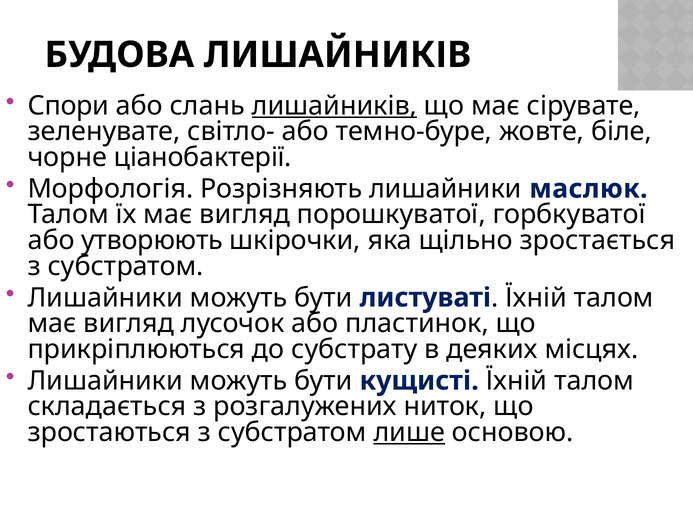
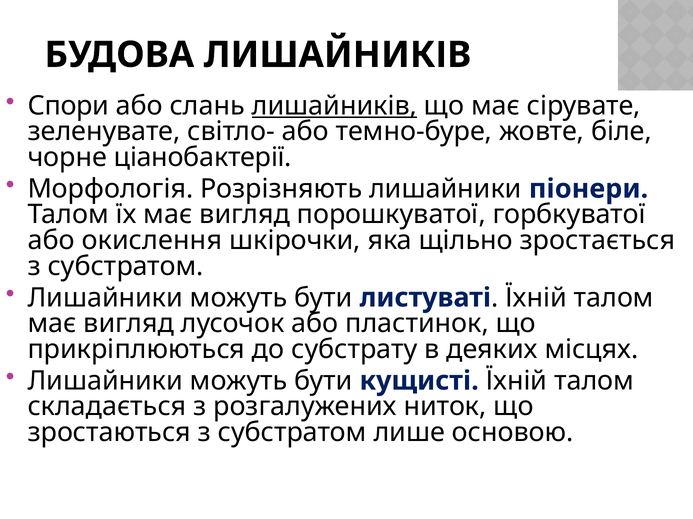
маслюк: маслюк -> піонери
утворюють: утворюють -> окислення
лише underline: present -> none
